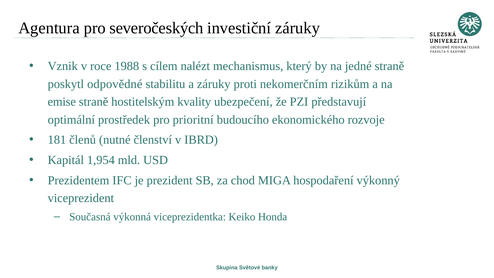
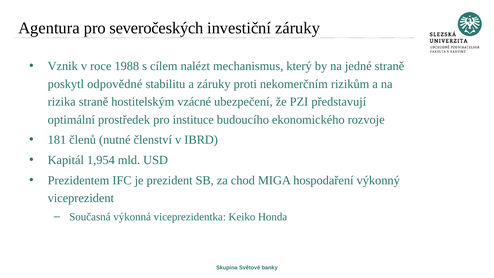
emise: emise -> rizika
kvality: kvality -> vzácné
prioritní: prioritní -> instituce
